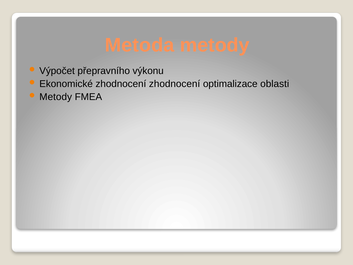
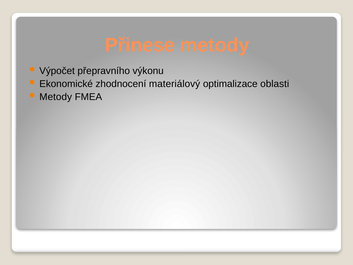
Metoda: Metoda -> Přinese
zhodnocení zhodnocení: zhodnocení -> materiálový
